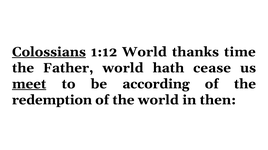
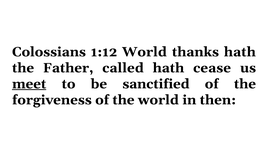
Colossians underline: present -> none
thanks time: time -> hath
Father world: world -> called
according: according -> sanctified
redemption: redemption -> forgiveness
